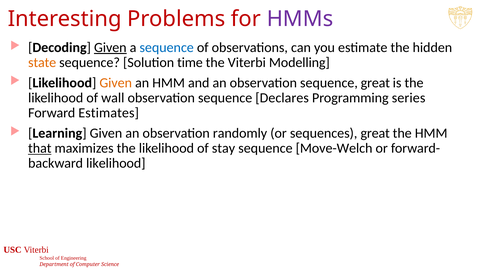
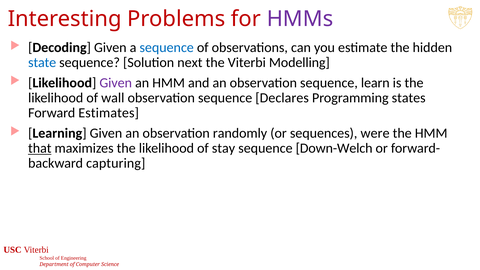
Given at (110, 47) underline: present -> none
state colour: orange -> blue
time: time -> next
Given at (116, 83) colour: orange -> purple
sequence great: great -> learn
series: series -> states
sequences great: great -> were
Move-Welch: Move-Welch -> Down-Welch
likelihood at (116, 163): likelihood -> capturing
